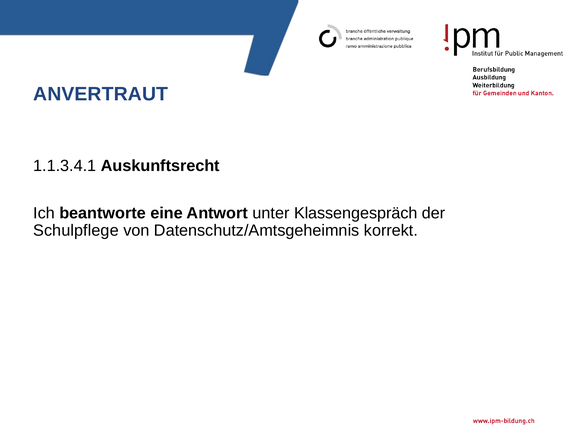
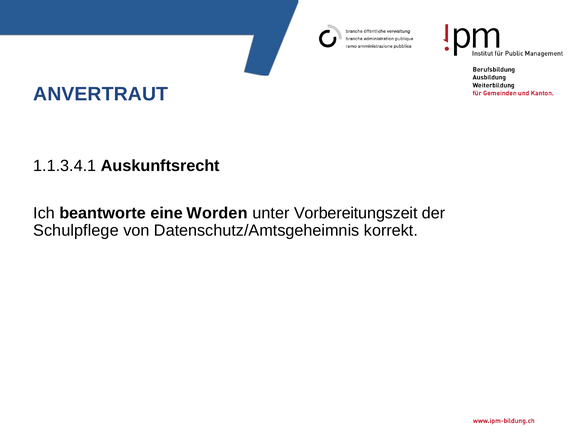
Antwort: Antwort -> Worden
Klassengespräch: Klassengespräch -> Vorbereitungszeit
